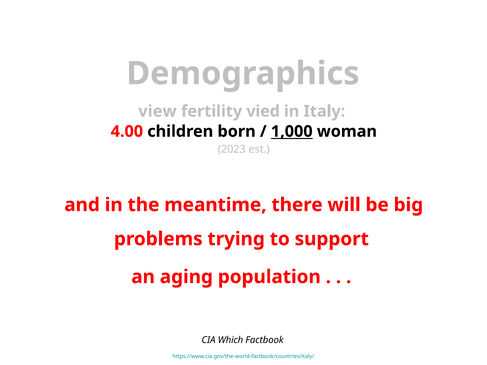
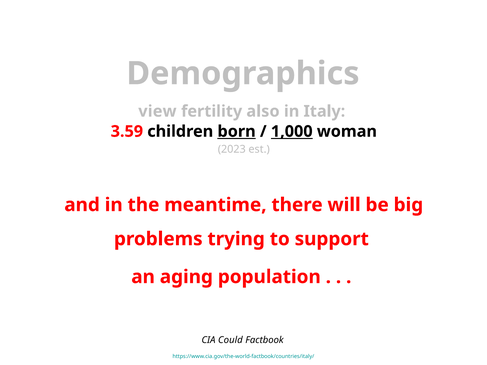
vied: vied -> also
4.00: 4.00 -> 3.59
born underline: none -> present
Which: Which -> Could
